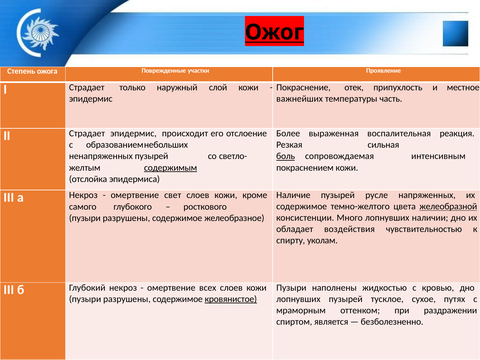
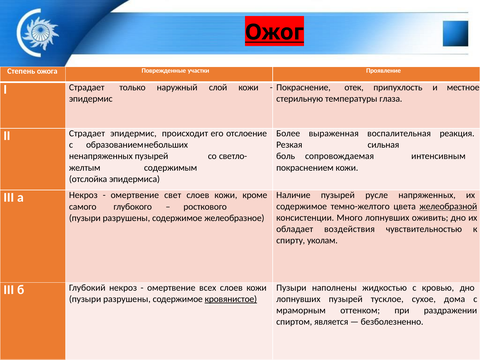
важнейших: важнейших -> стерильную
часть: часть -> глаза
боль underline: present -> none
содержимым underline: present -> none
наличии: наличии -> оживить
путях: путях -> дома
